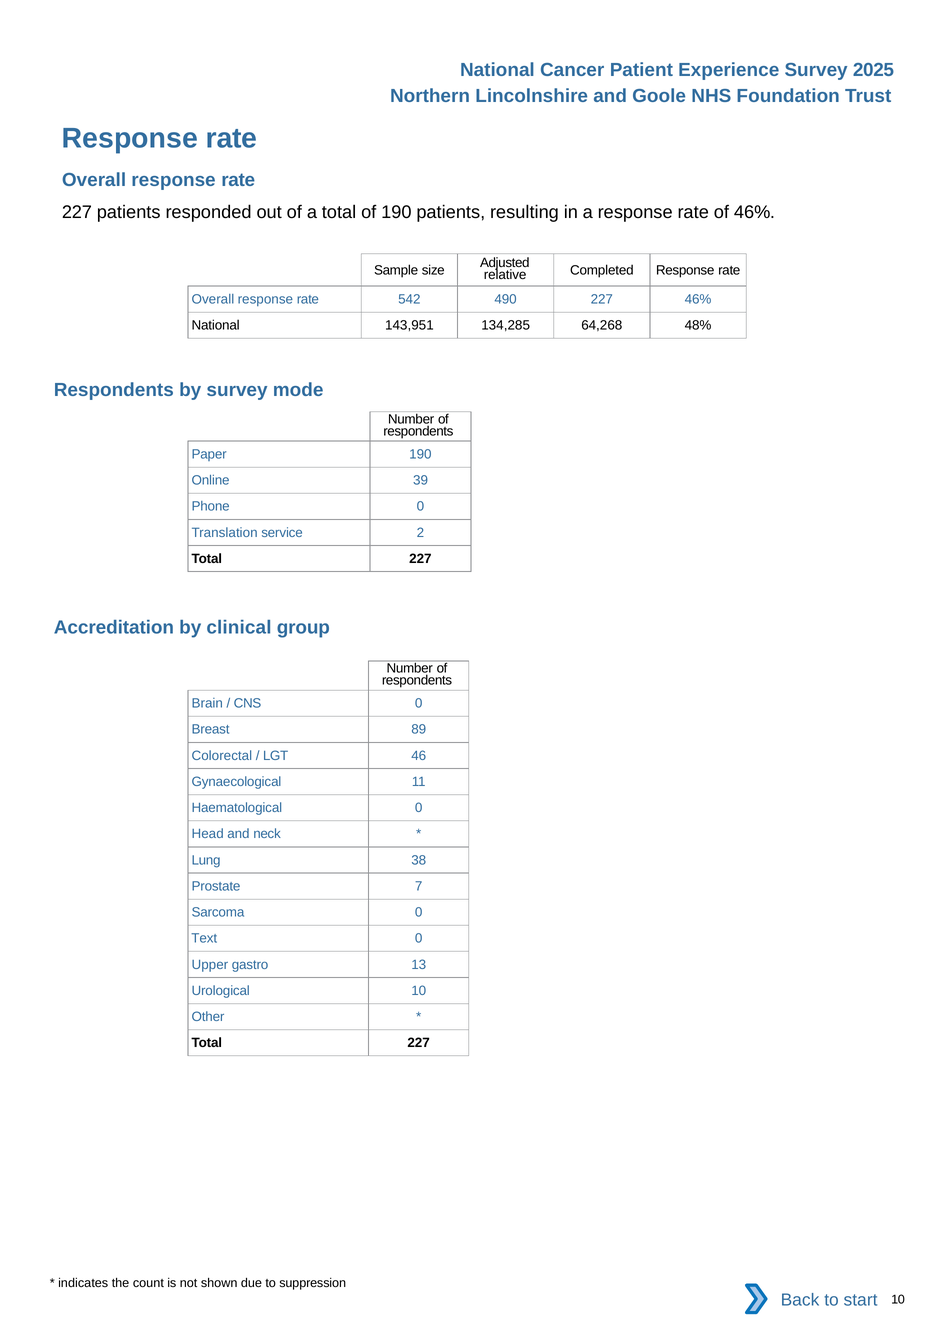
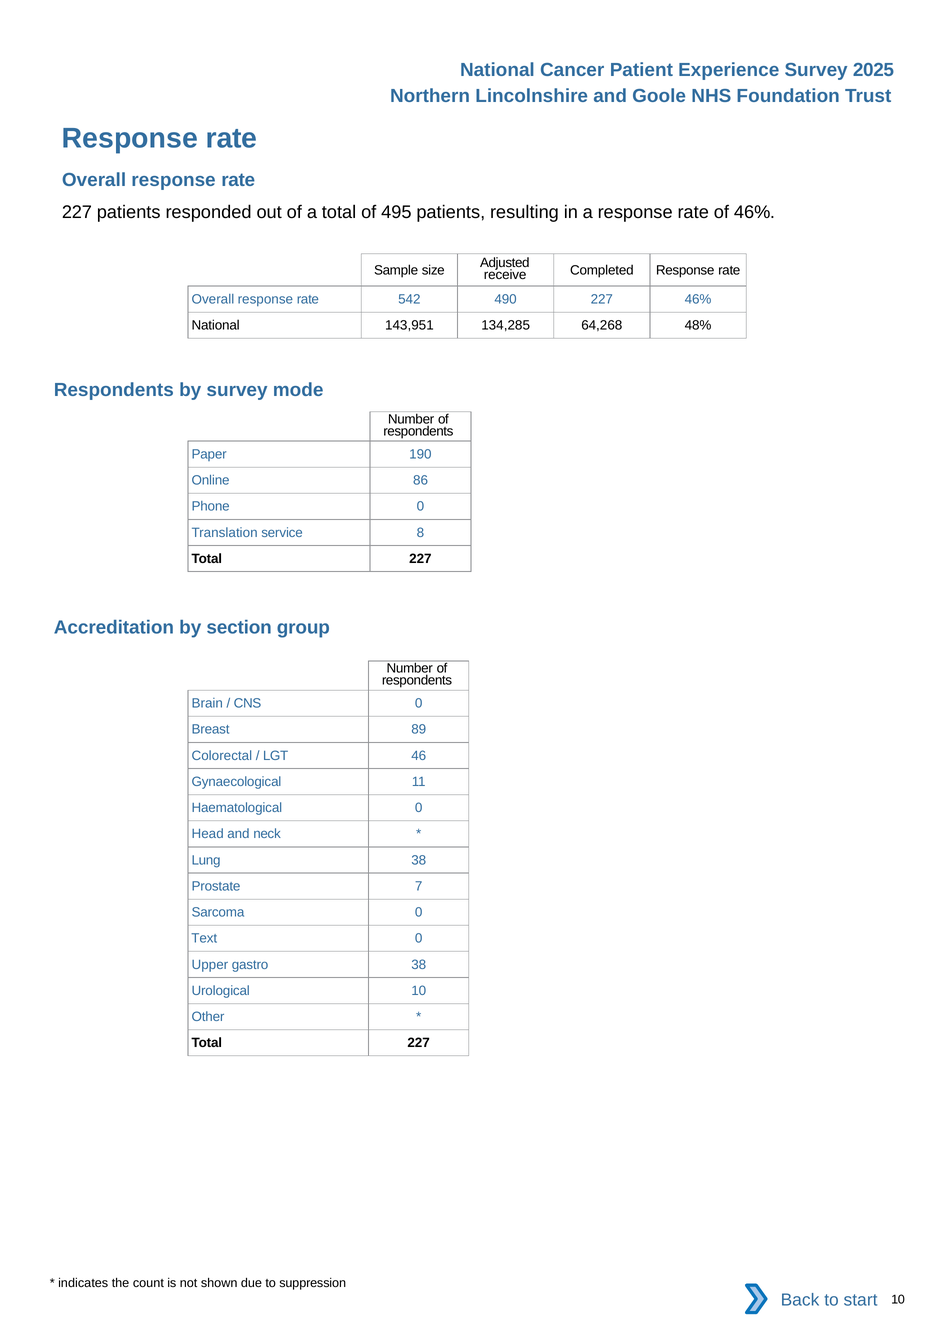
of 190: 190 -> 495
relative: relative -> receive
39: 39 -> 86
2: 2 -> 8
clinical: clinical -> section
gastro 13: 13 -> 38
